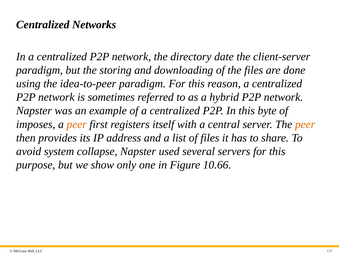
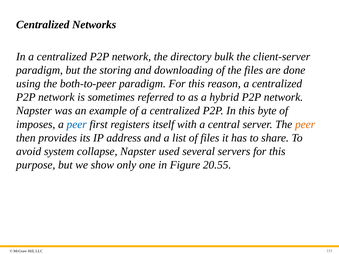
date: date -> bulk
idea-to-peer: idea-to-peer -> both-to-peer
peer at (77, 124) colour: orange -> blue
10.66: 10.66 -> 20.55
